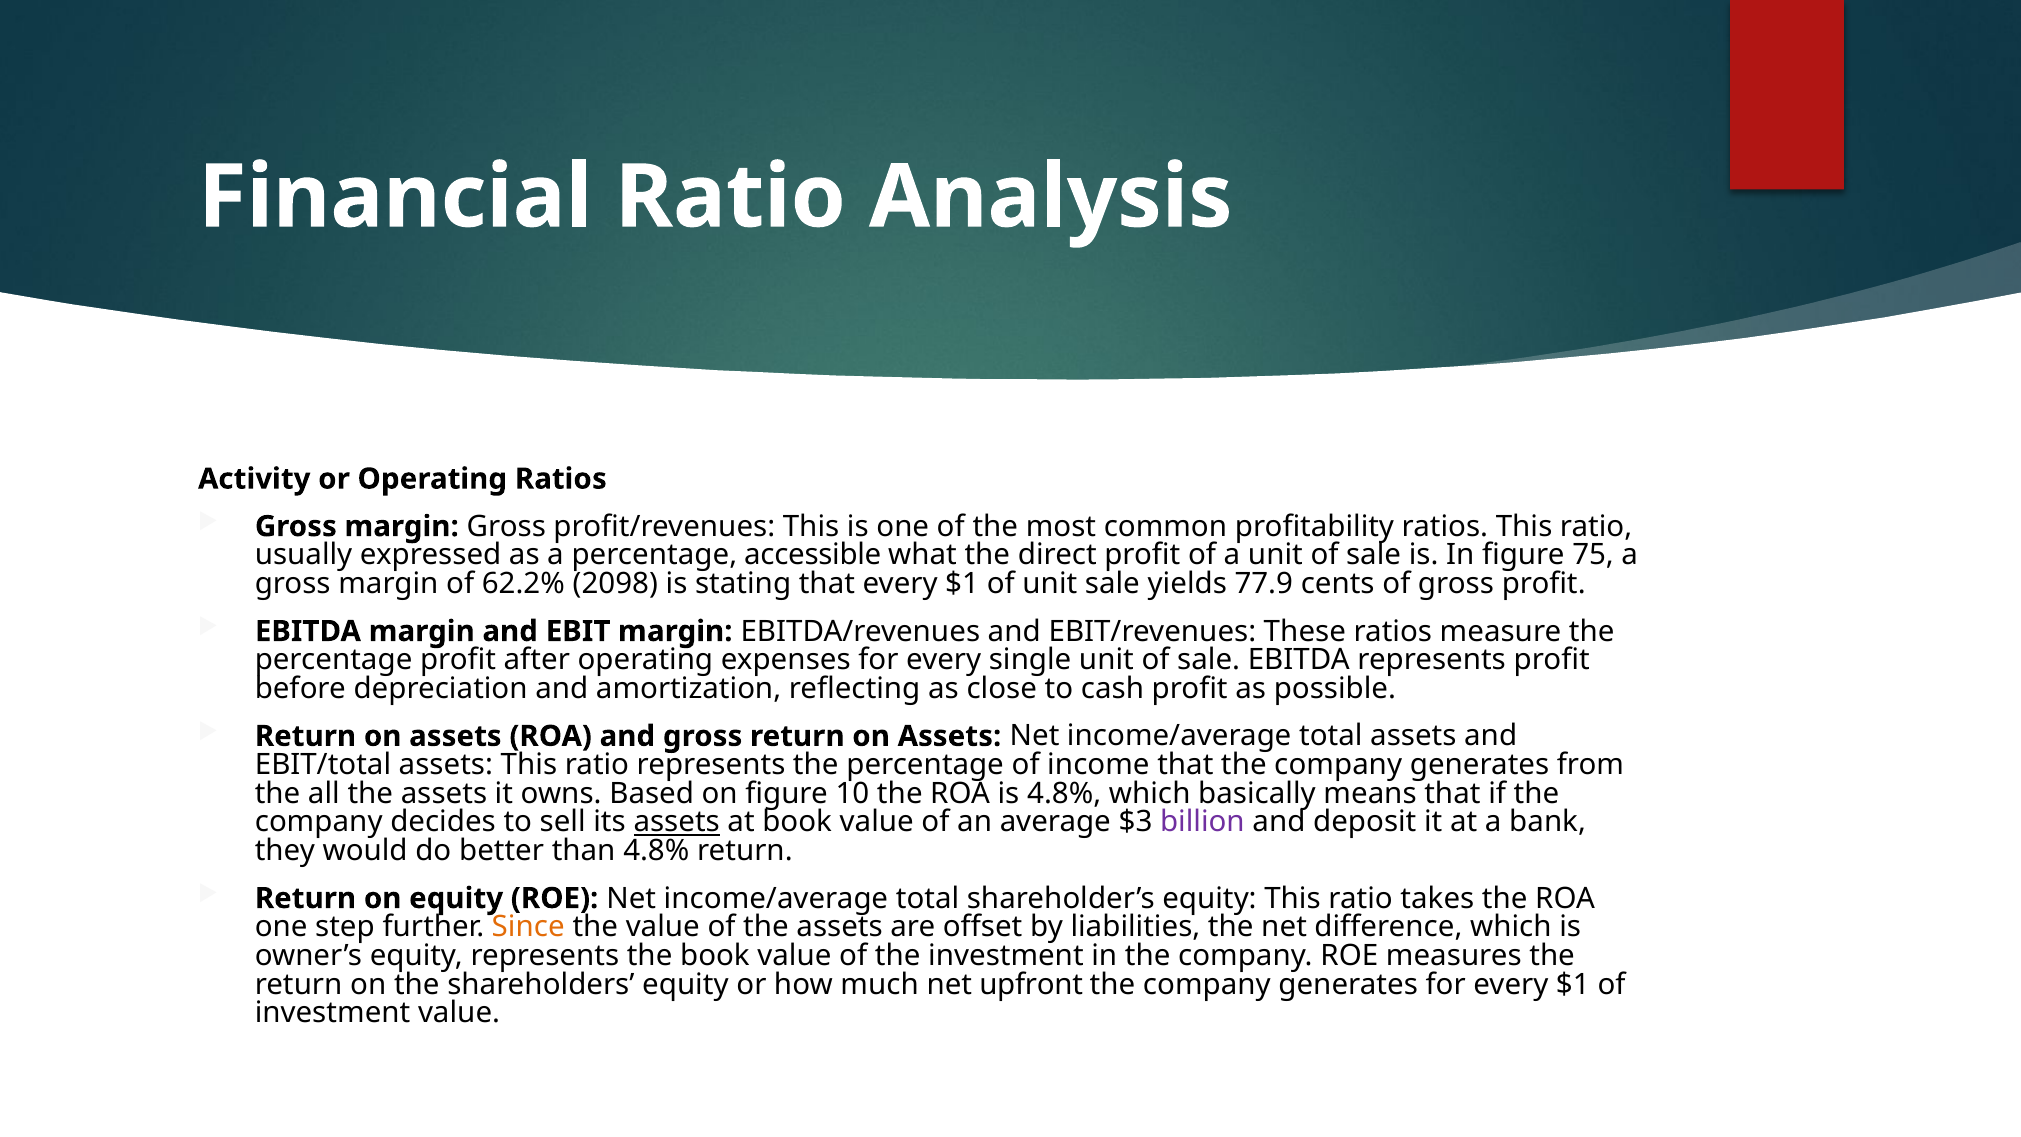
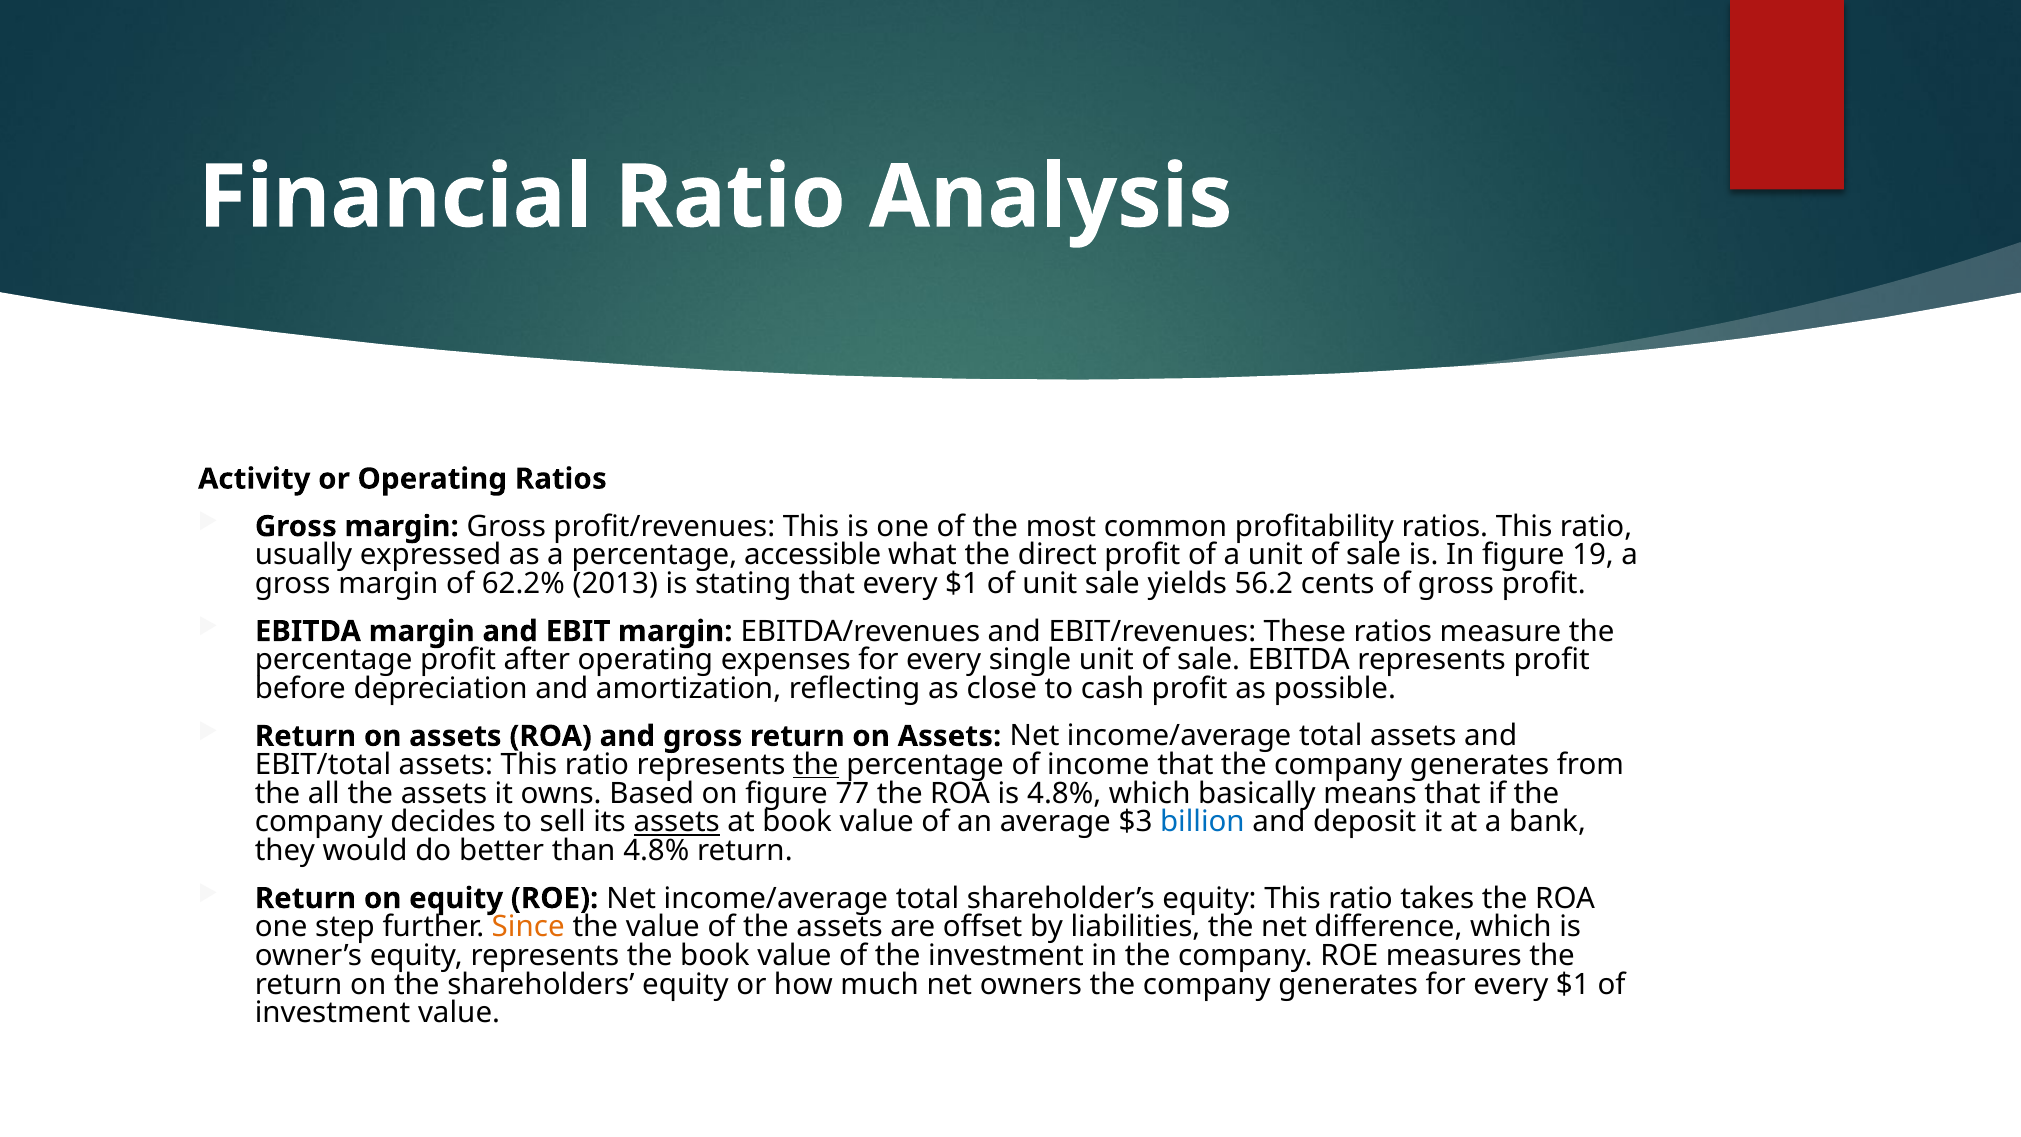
75: 75 -> 19
2098: 2098 -> 2013
77.9: 77.9 -> 56.2
the at (816, 765) underline: none -> present
10: 10 -> 77
billion colour: purple -> blue
upfront: upfront -> owners
